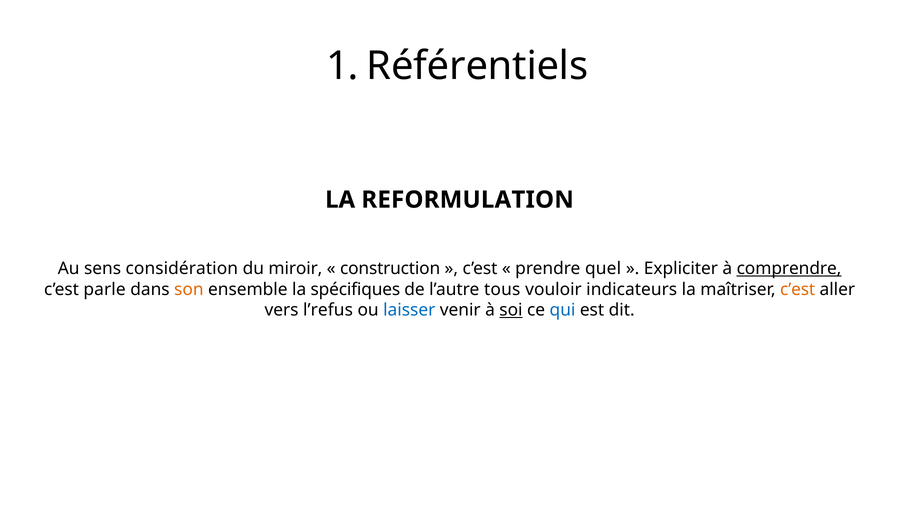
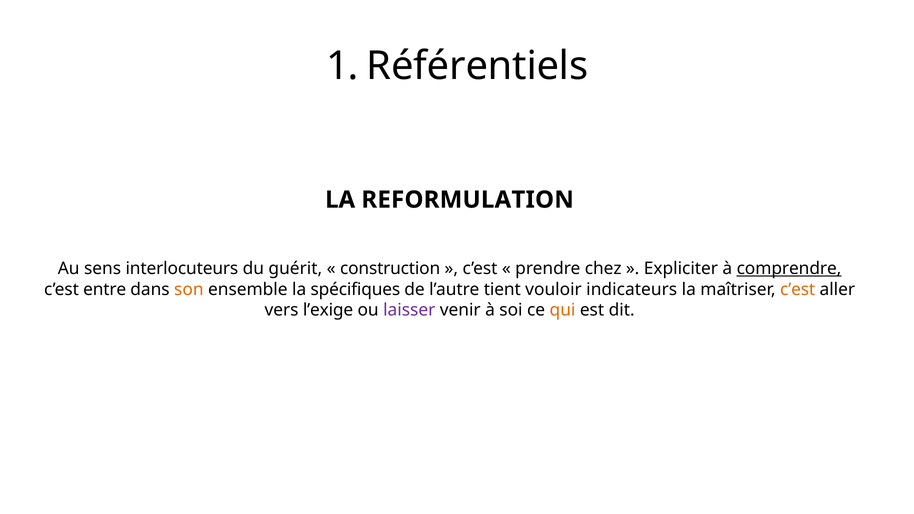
considération: considération -> interlocuteurs
miroir: miroir -> guérit
quel: quel -> chez
parle: parle -> entre
tous: tous -> tient
l’refus: l’refus -> l’exige
laisser colour: blue -> purple
soi underline: present -> none
qui colour: blue -> orange
